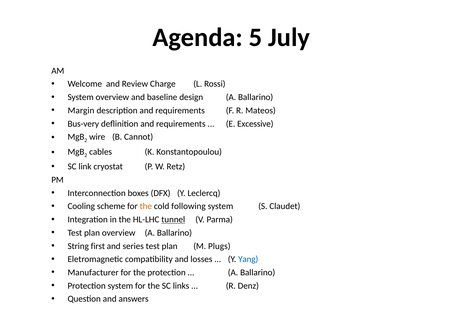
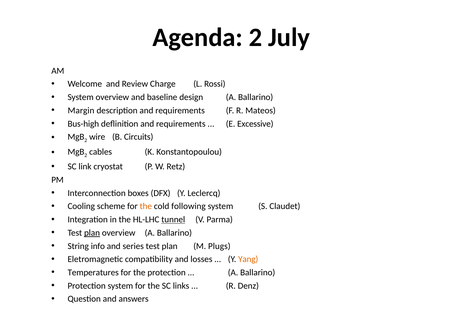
Agenda 5: 5 -> 2
Bus-very: Bus-very -> Bus-high
Cannot: Cannot -> Circuits
plan at (92, 233) underline: none -> present
first: first -> info
Yang colour: blue -> orange
Manufacturer: Manufacturer -> Temperatures
